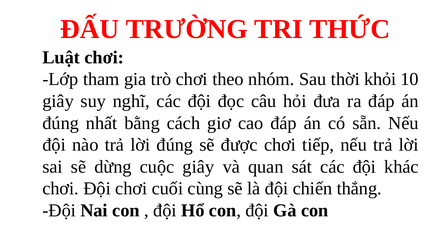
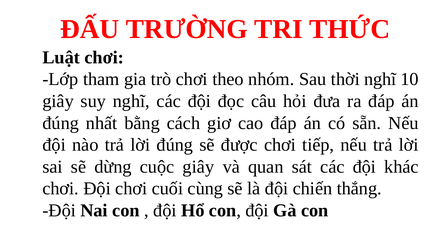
thời khỏi: khỏi -> nghĩ
